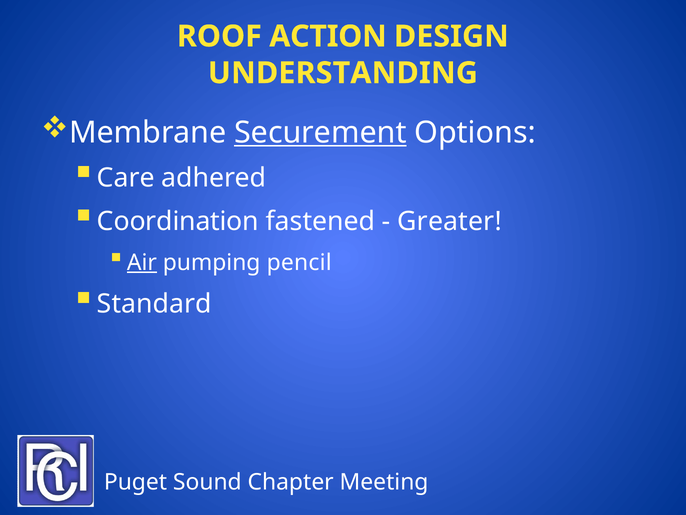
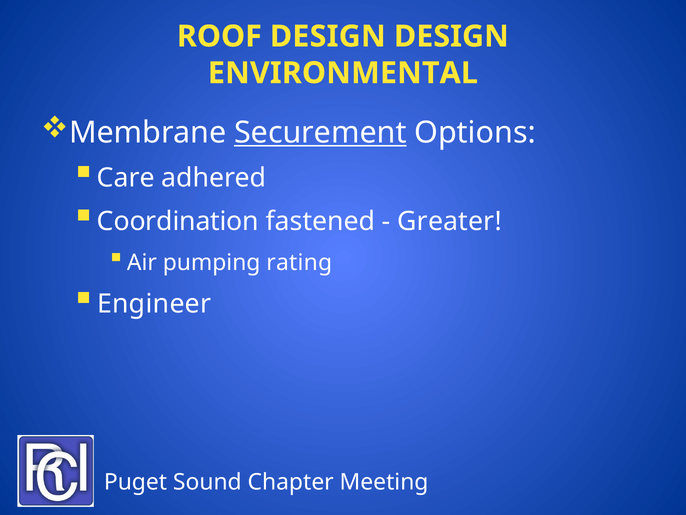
ROOF ACTION: ACTION -> DESIGN
UNDERSTANDING: UNDERSTANDING -> ENVIRONMENTAL
Air underline: present -> none
pencil: pencil -> rating
Standard: Standard -> Engineer
